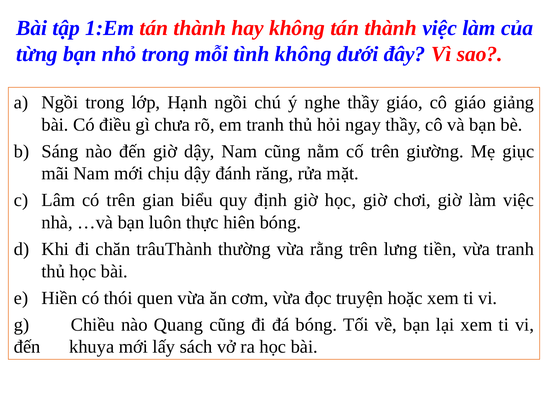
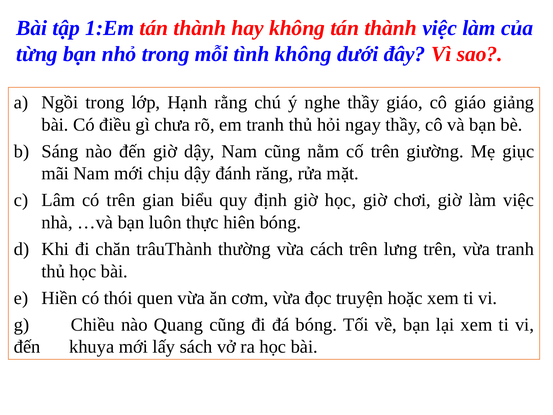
Hạnh ngồi: ngồi -> rằng
rằng: rằng -> cách
lưng tiền: tiền -> trên
